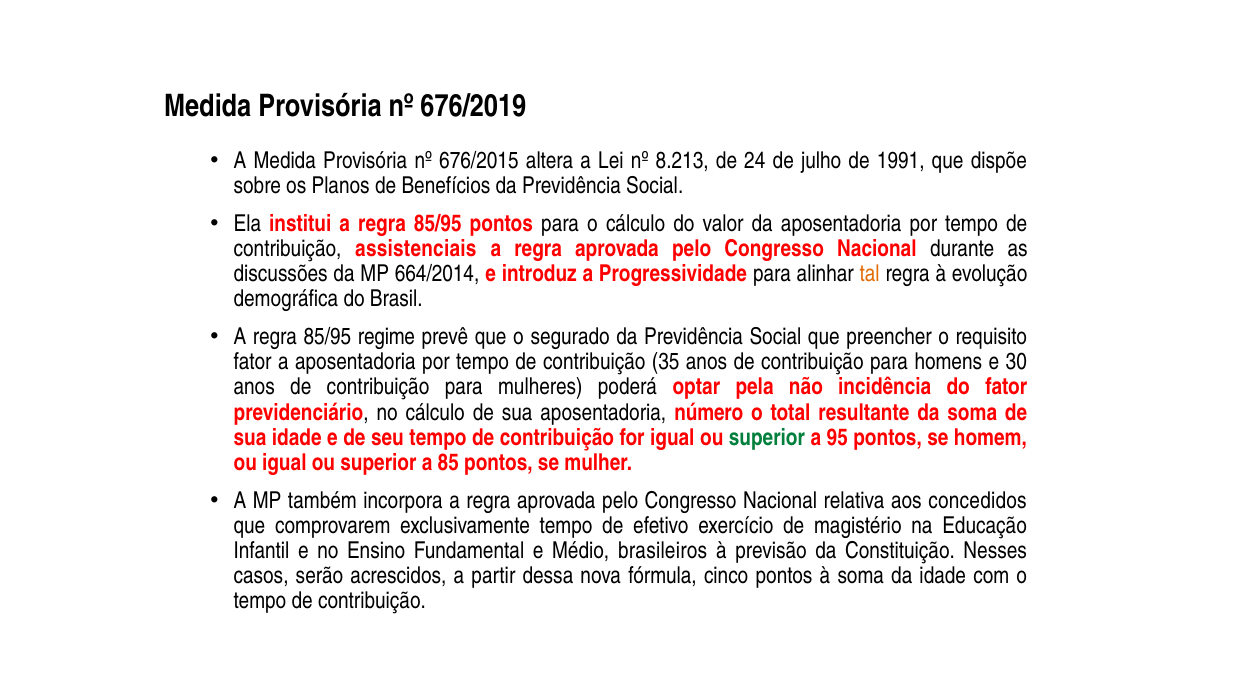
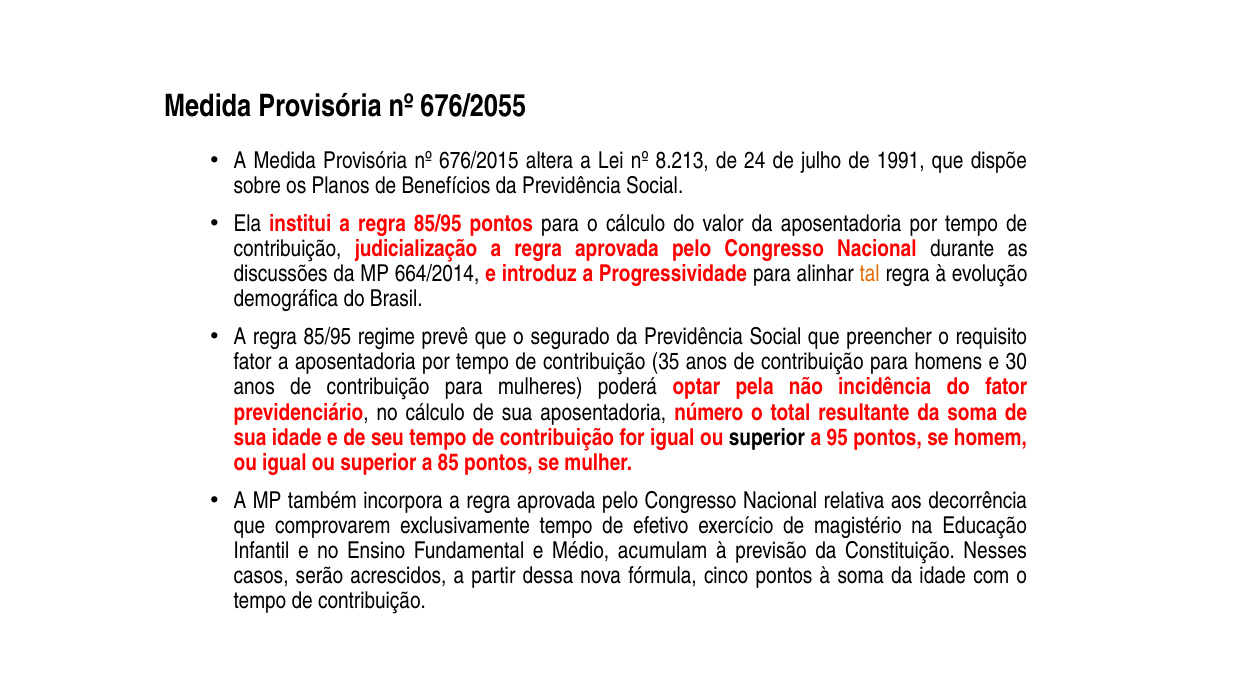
676/2019: 676/2019 -> 676/2055
assistenciais: assistenciais -> judicialização
superior at (767, 437) colour: green -> black
concedidos: concedidos -> decorrência
brasileiros: brasileiros -> acumulam
